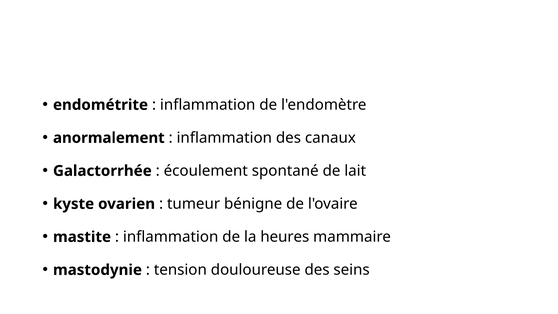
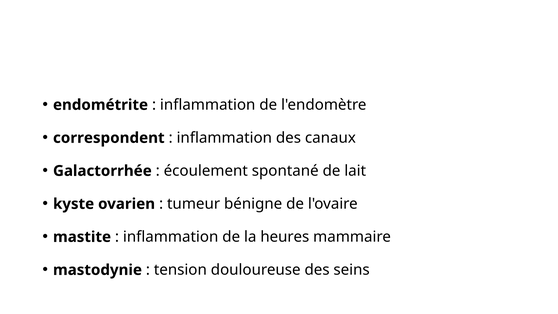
anormalement: anormalement -> correspondent
